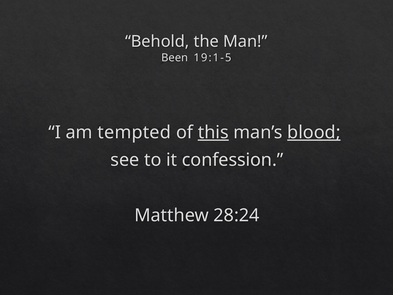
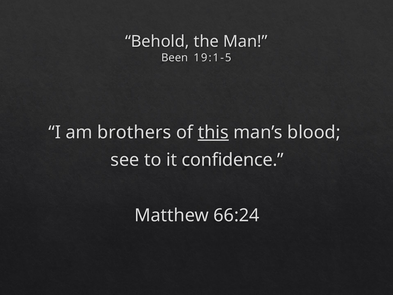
tempted: tempted -> brothers
blood underline: present -> none
confession: confession -> confidence
28:24: 28:24 -> 66:24
